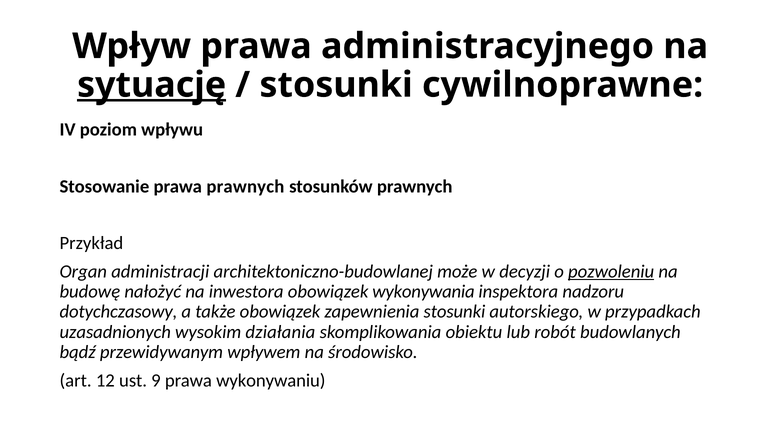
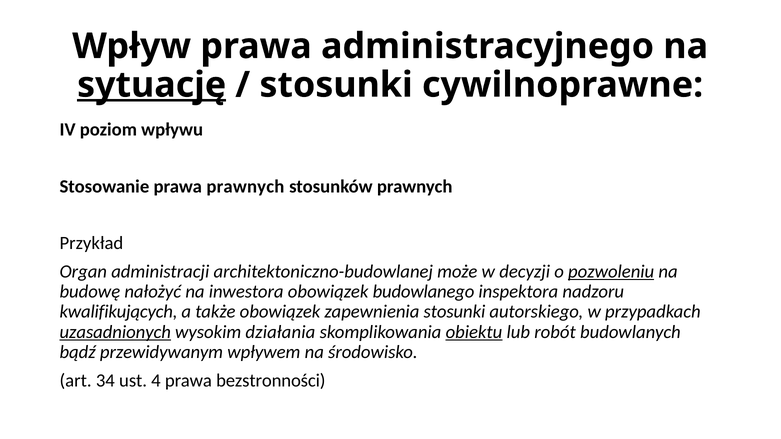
wykonywania: wykonywania -> budowlanego
dotychczasowy: dotychczasowy -> kwalifikujących
uzasadnionych underline: none -> present
obiektu underline: none -> present
12: 12 -> 34
9: 9 -> 4
wykonywaniu: wykonywaniu -> bezstronności
